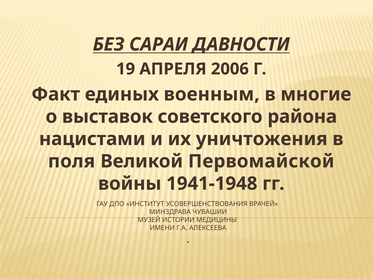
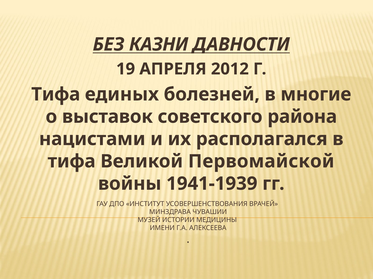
САРАИ: САРАИ -> КАЗНИ
2006: 2006 -> 2012
Факт at (56, 95): Факт -> Тифа
военным: военным -> болезней
уничтожения: уничтожения -> располагался
поля at (71, 162): поля -> тифа
1941-1948: 1941-1948 -> 1941-1939
